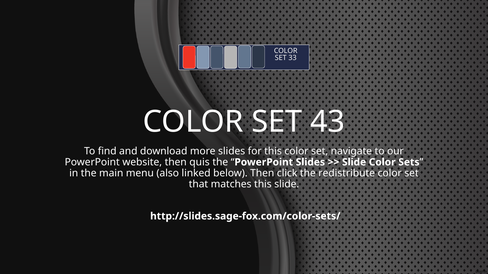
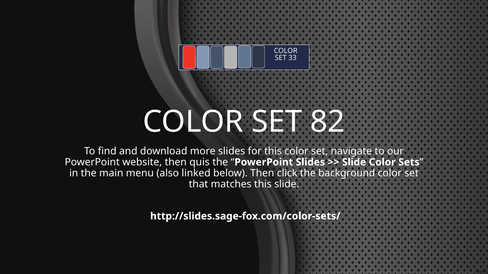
43: 43 -> 82
redistribute: redistribute -> background
